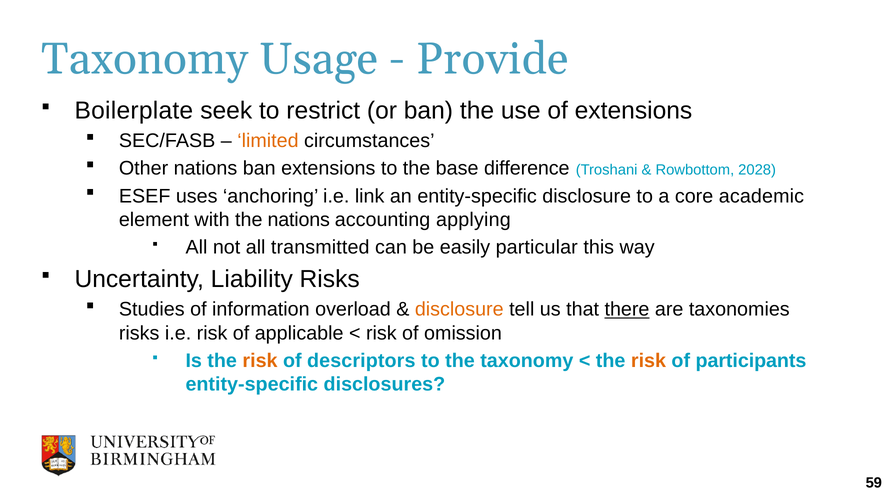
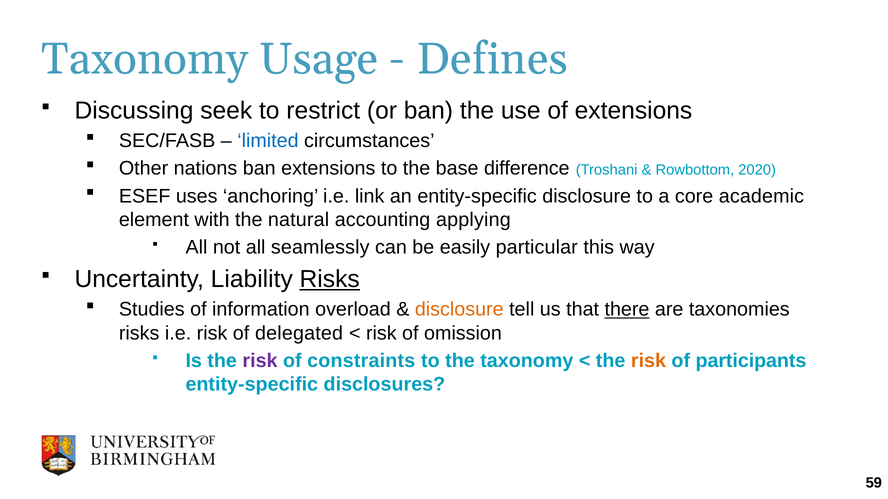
Provide: Provide -> Defines
Boilerplate: Boilerplate -> Discussing
limited colour: orange -> blue
2028: 2028 -> 2020
the nations: nations -> natural
transmitted: transmitted -> seamlessly
Risks at (330, 279) underline: none -> present
applicable: applicable -> delegated
risk at (260, 361) colour: orange -> purple
descriptors: descriptors -> constraints
